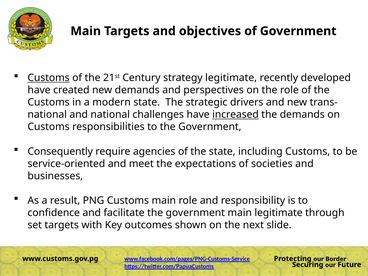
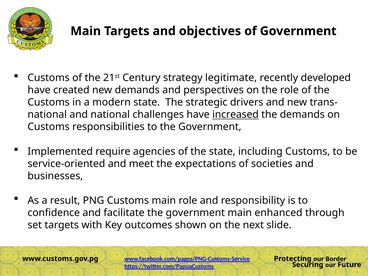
Customs at (49, 78) underline: present -> none
Consequently: Consequently -> Implemented
main legitimate: legitimate -> enhanced
